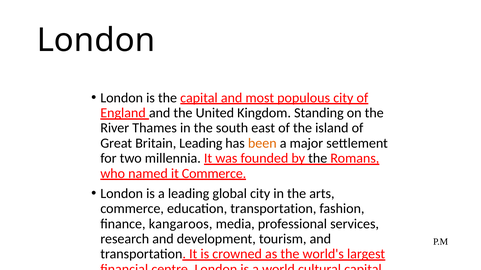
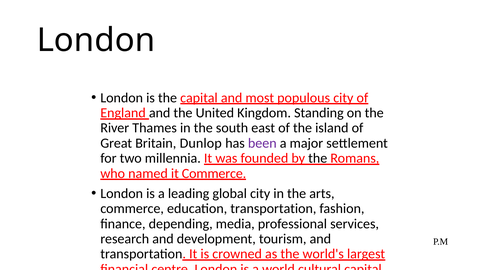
Britain Leading: Leading -> Dunlop
been colour: orange -> purple
kangaroos: kangaroos -> depending
